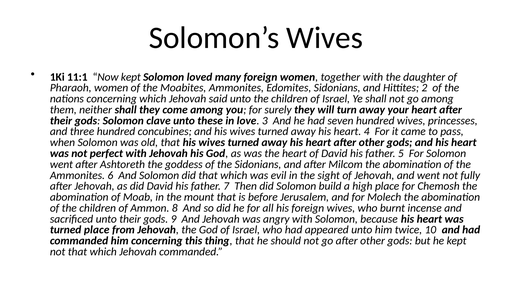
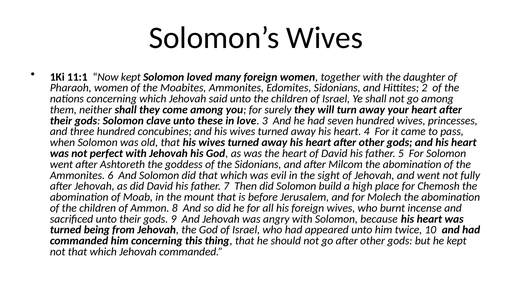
turned place: place -> being
